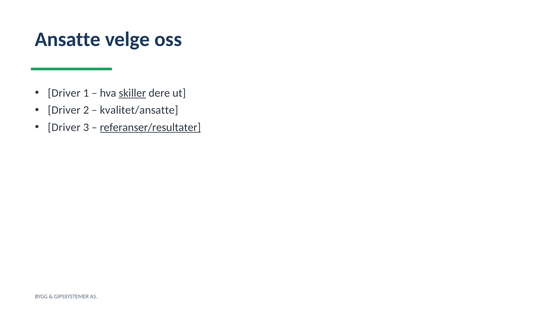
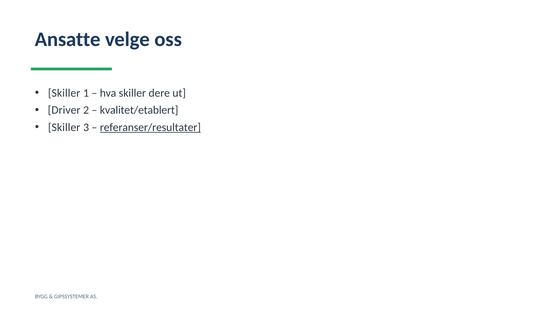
Driver at (64, 93): Driver -> Skiller
skiller at (132, 93) underline: present -> none
kvalitet/ansatte: kvalitet/ansatte -> kvalitet/etablert
Driver at (64, 127): Driver -> Skiller
